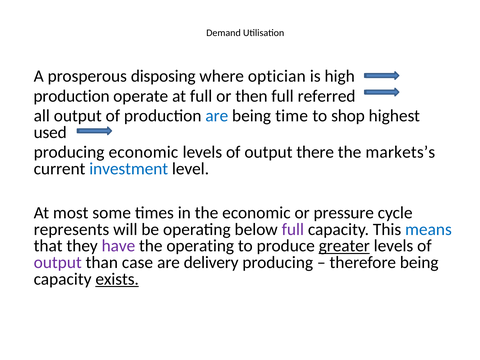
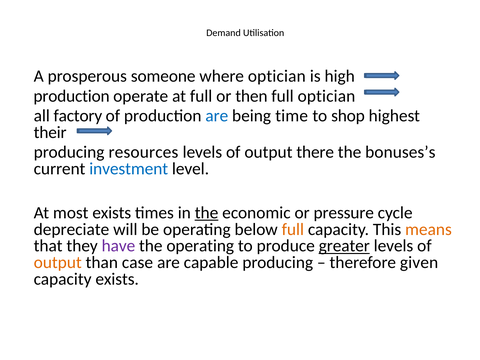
disposing: disposing -> someone
full referred: referred -> optician
all output: output -> factory
used: used -> their
producing economic: economic -> resources
markets’s: markets’s -> bonuses’s
most some: some -> exists
the at (207, 213) underline: none -> present
represents: represents -> depreciate
full at (293, 229) colour: purple -> orange
means colour: blue -> orange
output at (58, 263) colour: purple -> orange
delivery: delivery -> capable
therefore being: being -> given
exists at (117, 279) underline: present -> none
